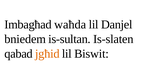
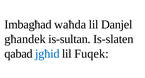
bniedem: bniedem -> għandek
jgħid colour: orange -> blue
Biswit: Biswit -> Fuqek
